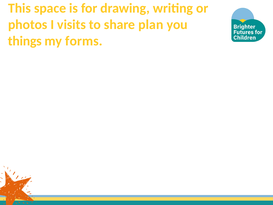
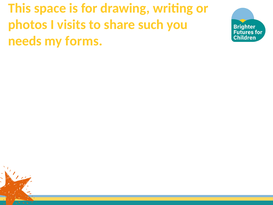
plan: plan -> such
things: things -> needs
